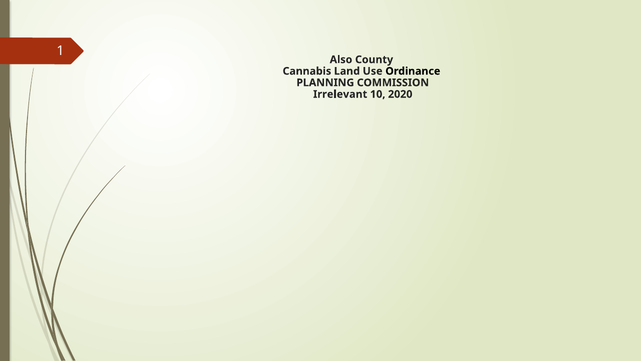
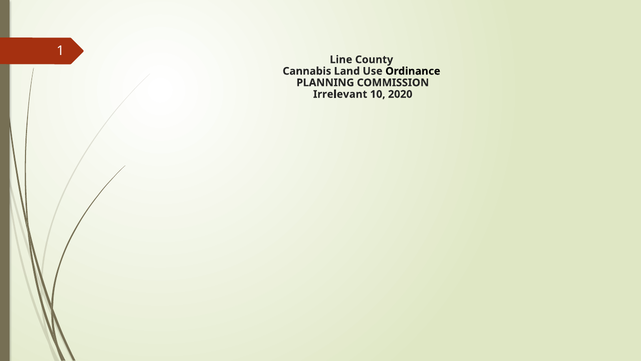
Also: Also -> Line
